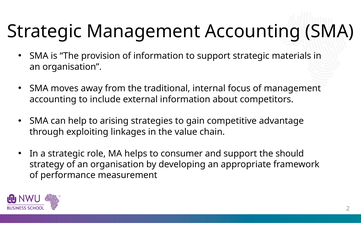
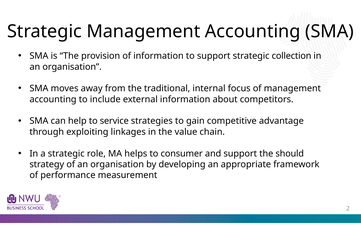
materials: materials -> collection
arising: arising -> service
